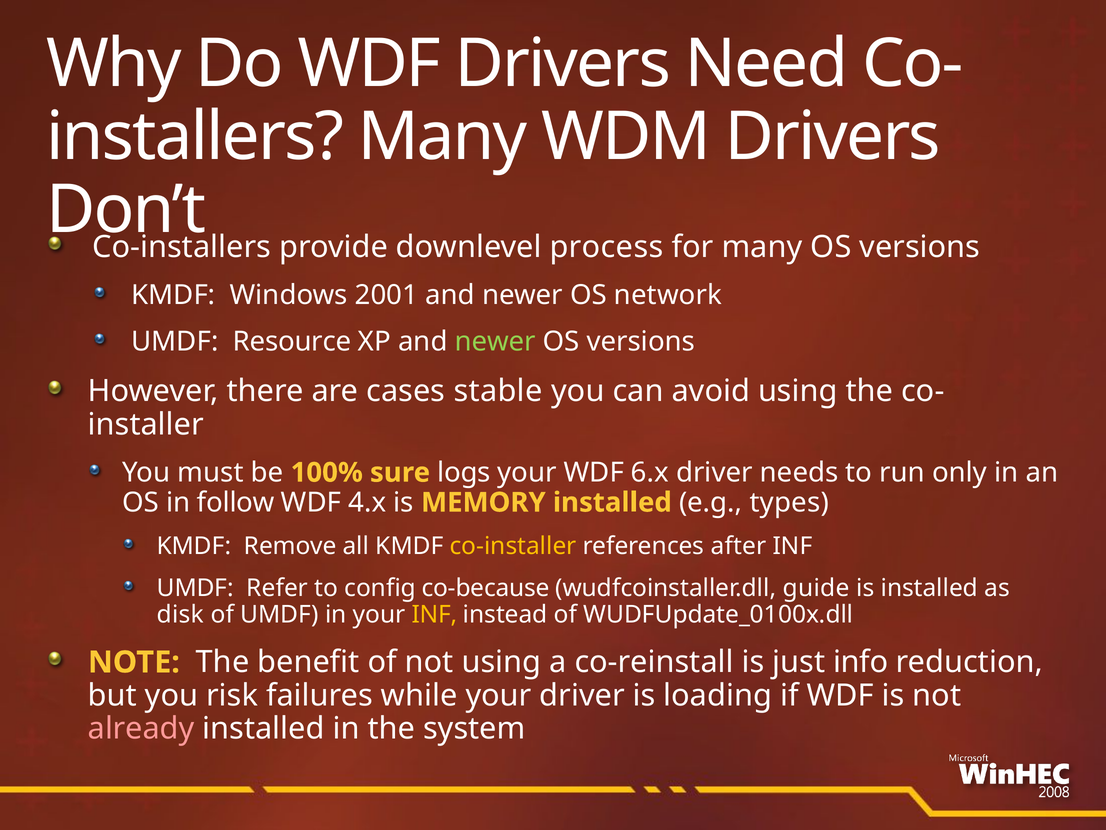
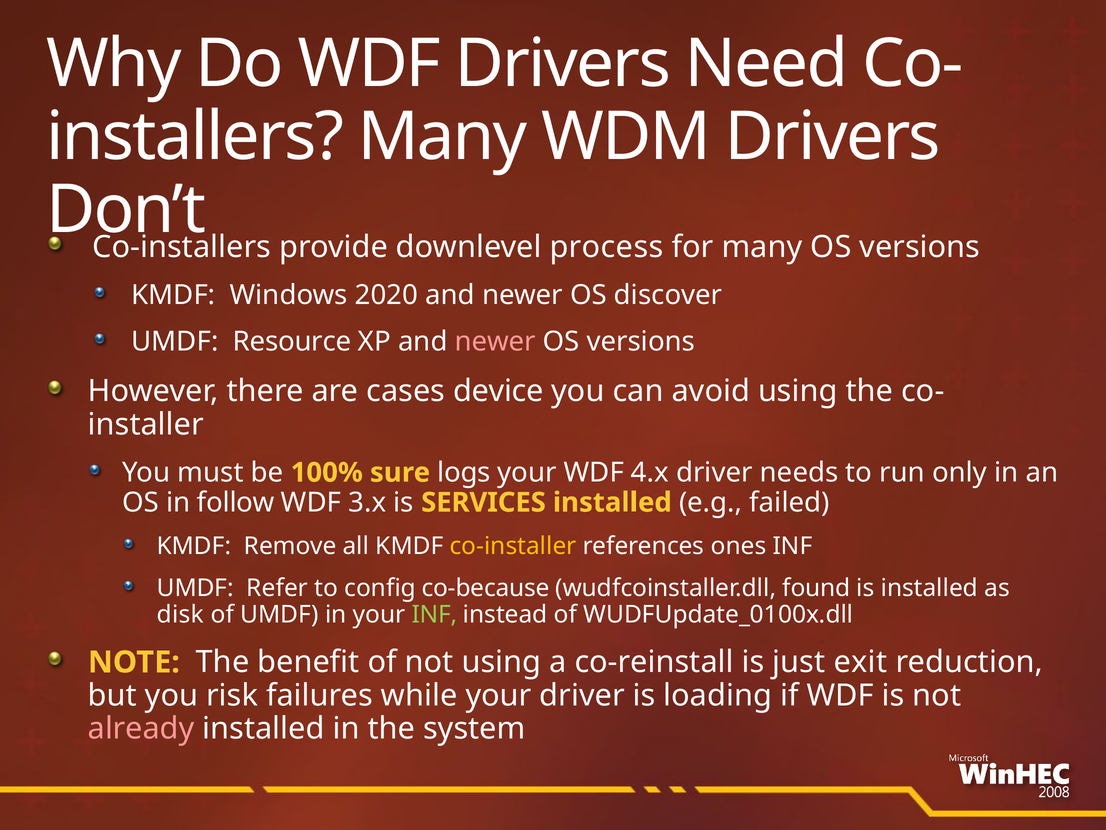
2001: 2001 -> 2020
network: network -> discover
newer at (495, 342) colour: light green -> pink
stable: stable -> device
6.x: 6.x -> 4.x
4.x: 4.x -> 3.x
MEMORY: MEMORY -> SERVICES
types: types -> failed
after: after -> ones
guide: guide -> found
INF at (434, 614) colour: yellow -> light green
info: info -> exit
